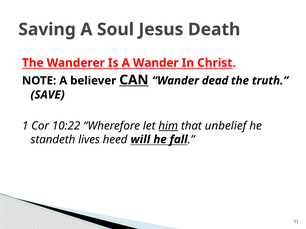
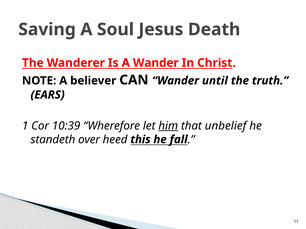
CAN underline: present -> none
dead: dead -> until
SAVE: SAVE -> EARS
10:22: 10:22 -> 10:39
lives: lives -> over
will: will -> this
